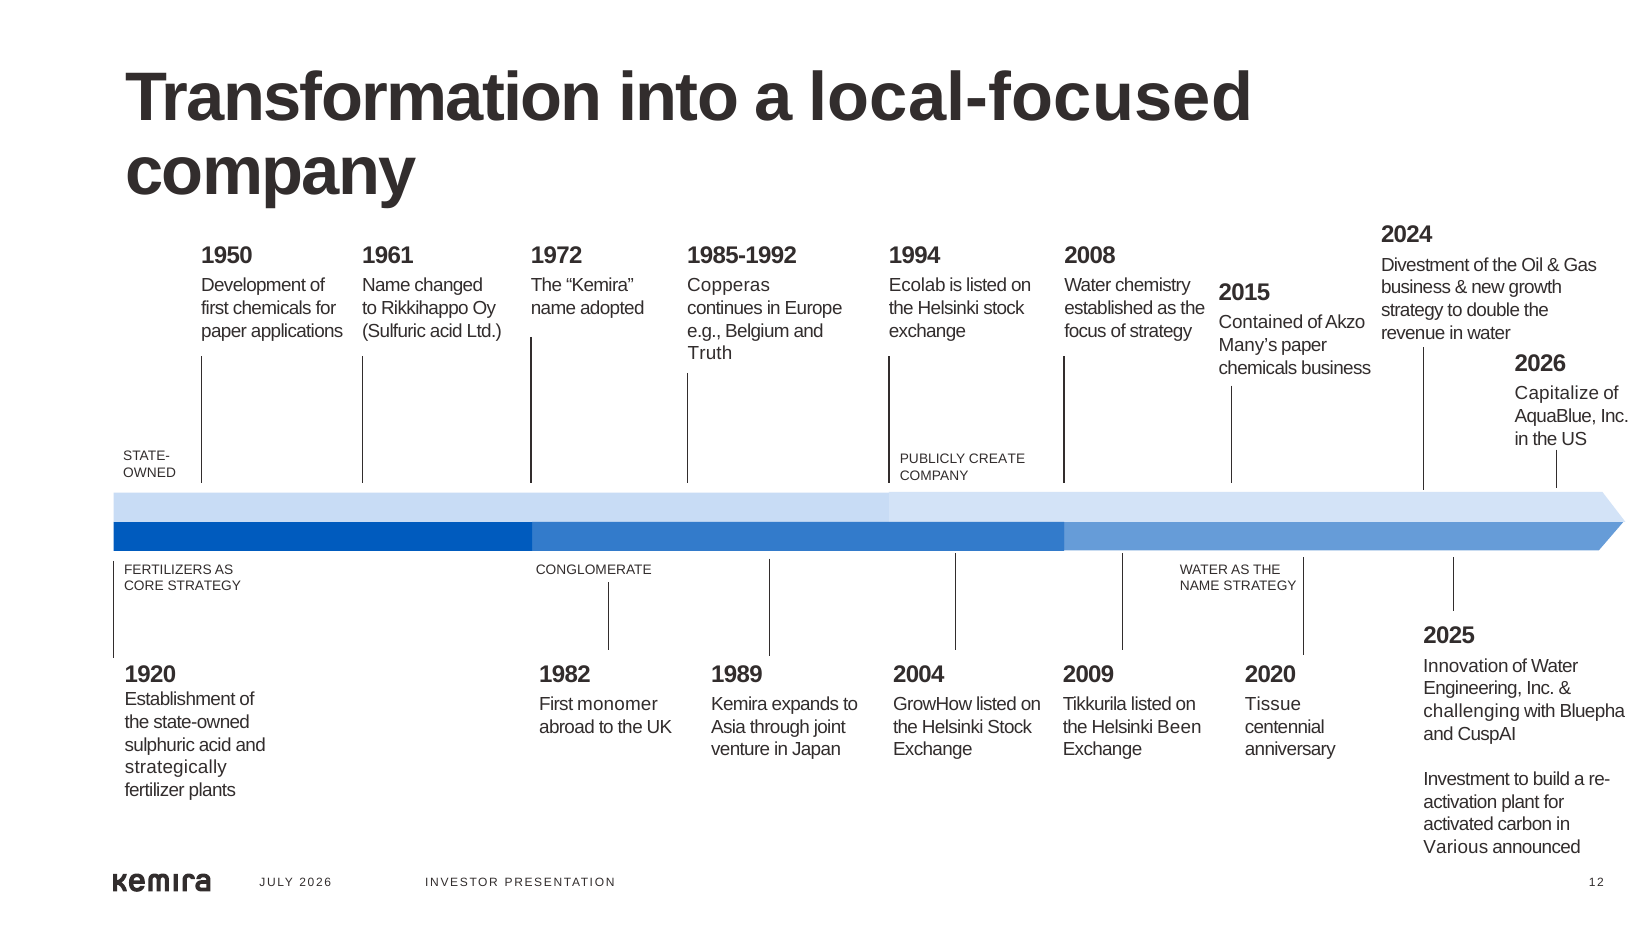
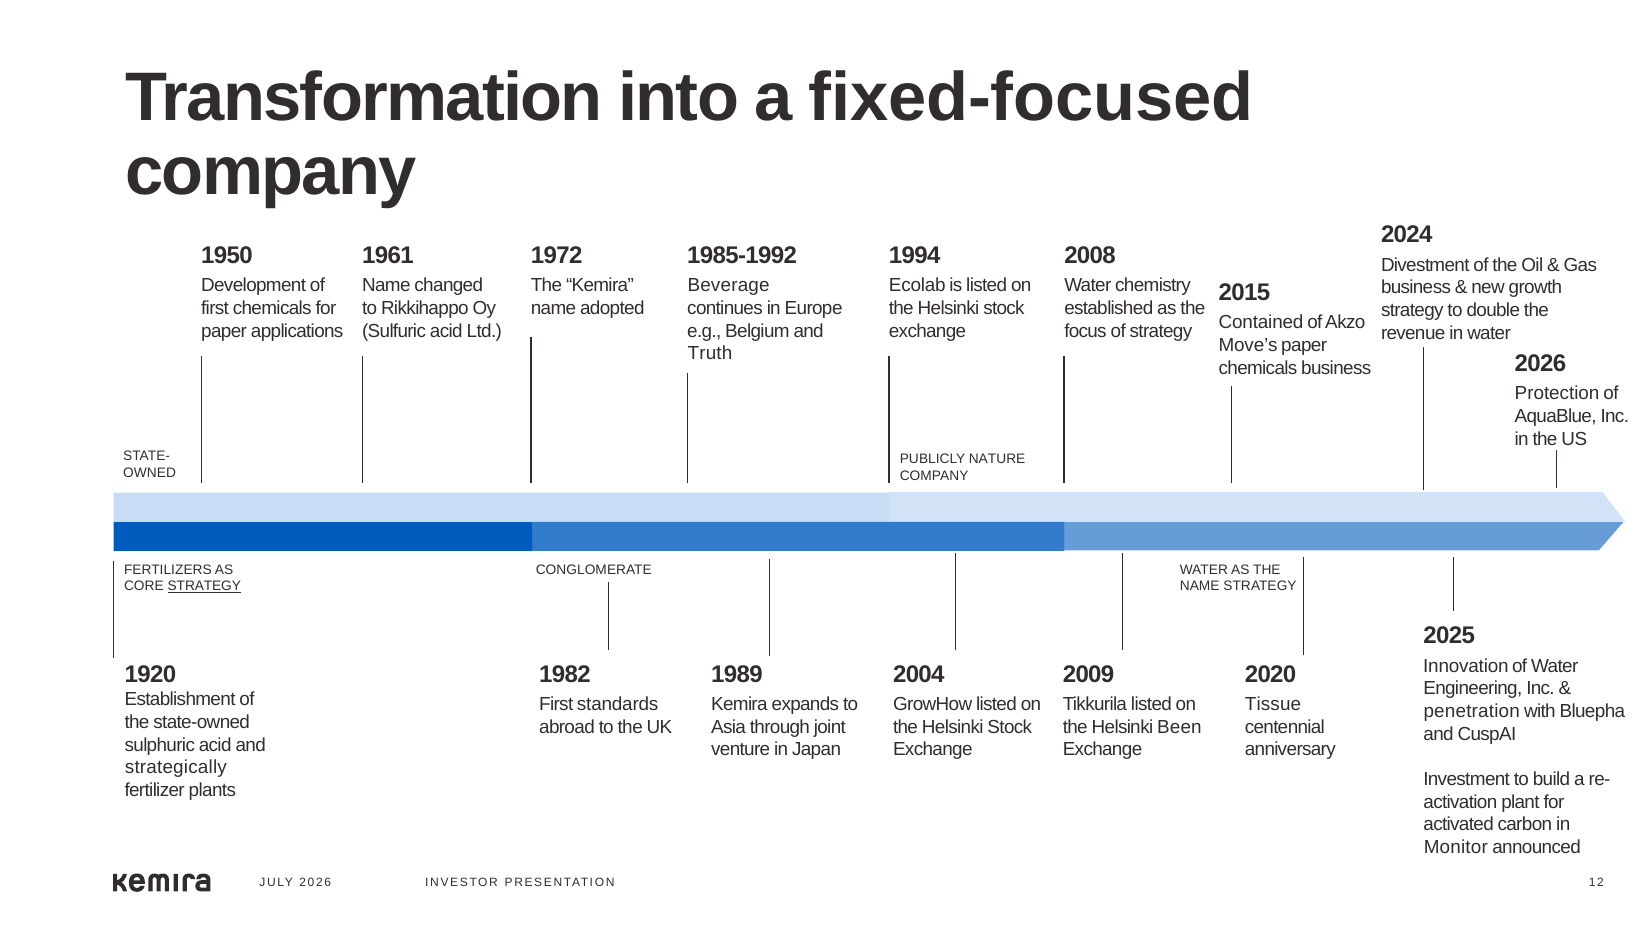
local-focused: local-focused -> fixed-focused
Copperas: Copperas -> Beverage
Many’s: Many’s -> Move’s
Capitalize: Capitalize -> Protection
CREATE: CREATE -> NATURE
STRATEGY at (204, 587) underline: none -> present
monomer: monomer -> standards
challenging: challenging -> penetration
Various: Various -> Monitor
